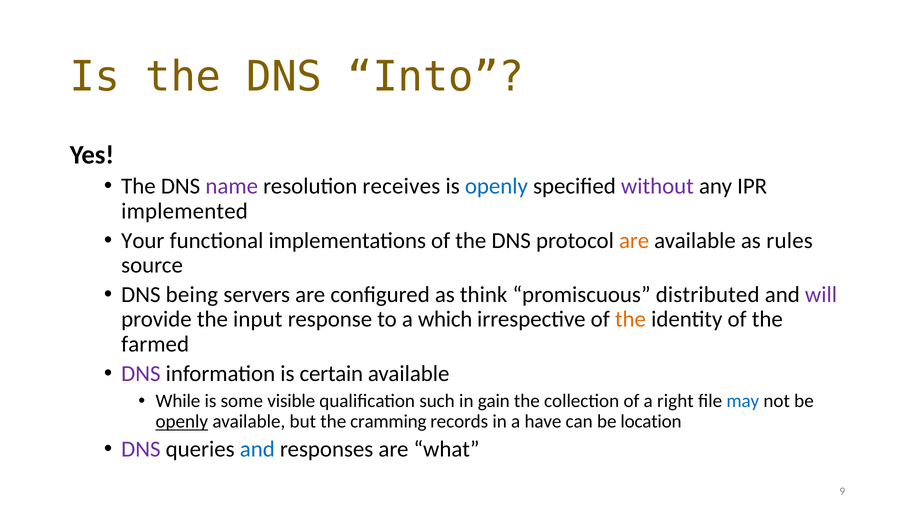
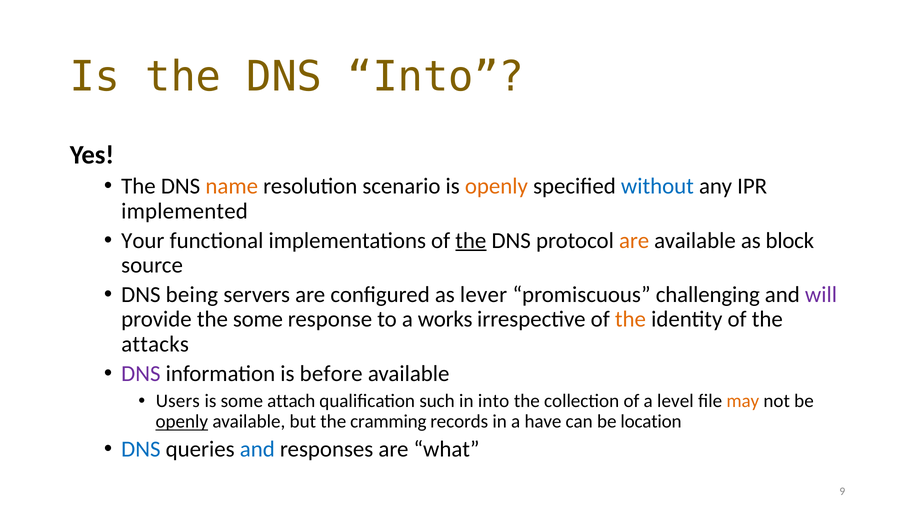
name colour: purple -> orange
receives: receives -> scenario
openly at (496, 186) colour: blue -> orange
without colour: purple -> blue
the at (471, 240) underline: none -> present
rules: rules -> block
think: think -> lever
distributed: distributed -> challenging
the input: input -> some
which: which -> works
farmed: farmed -> attacks
certain: certain -> before
While: While -> Users
visible: visible -> attach
in gain: gain -> into
right: right -> level
may colour: blue -> orange
DNS at (141, 449) colour: purple -> blue
